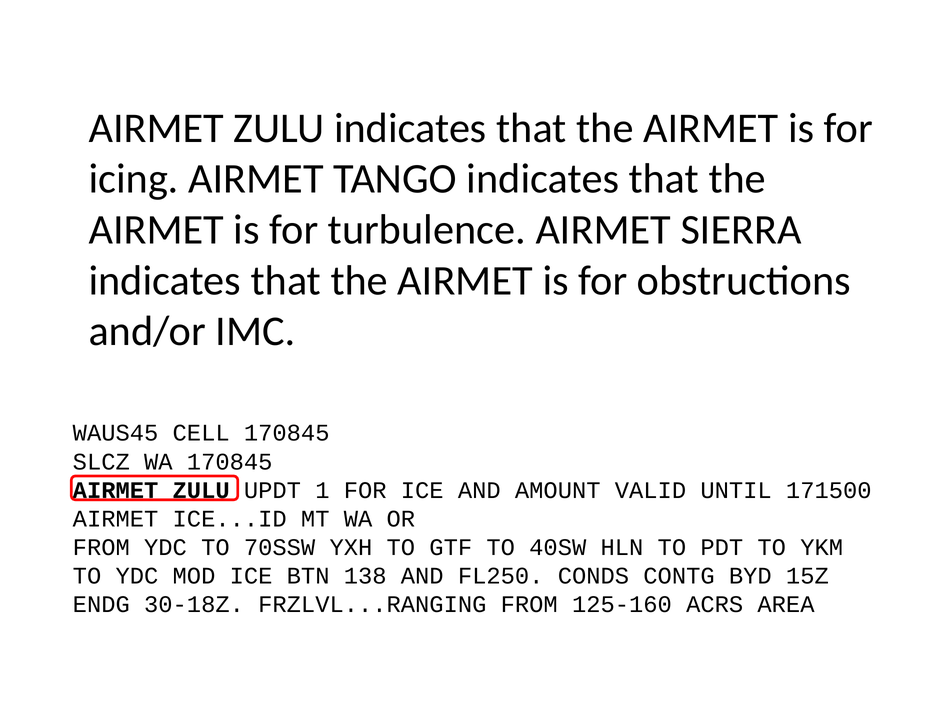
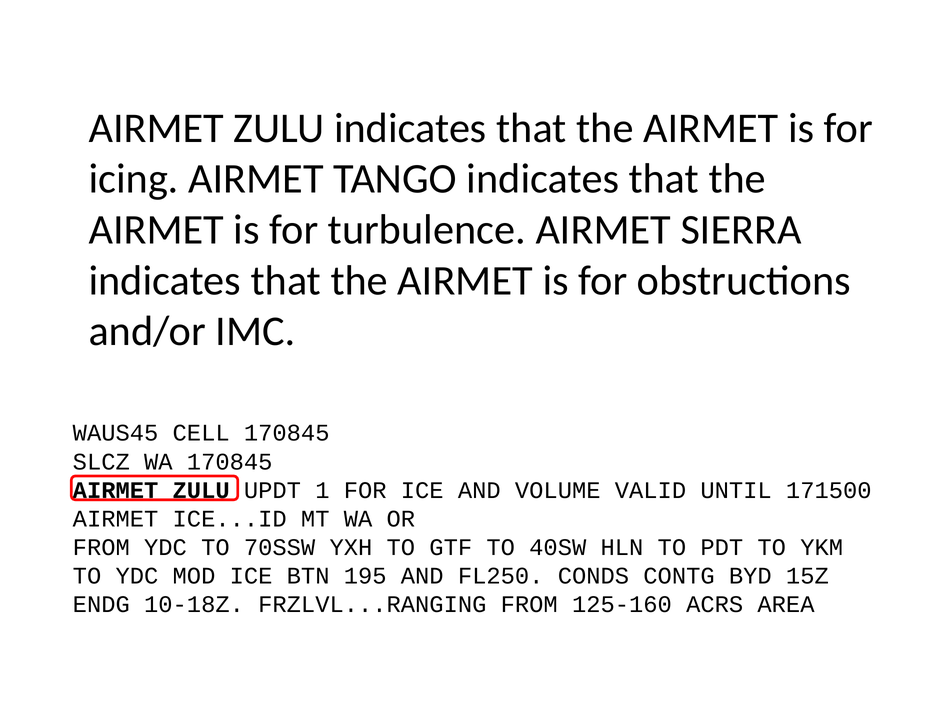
AMOUNT: AMOUNT -> VOLUME
138: 138 -> 195
30-18Z: 30-18Z -> 10-18Z
